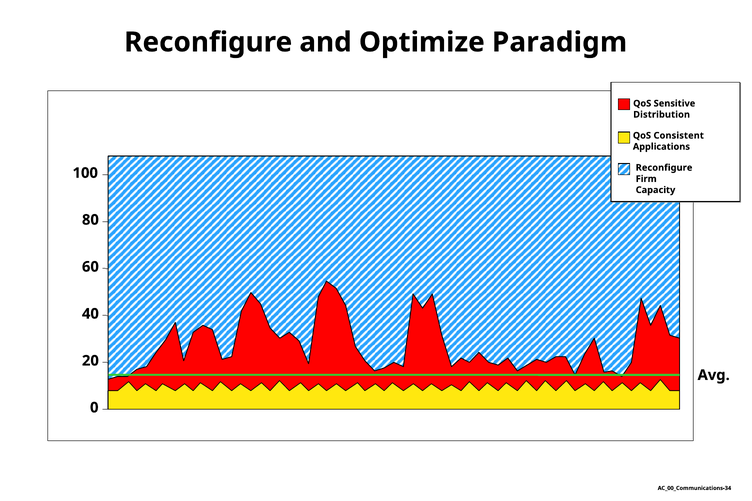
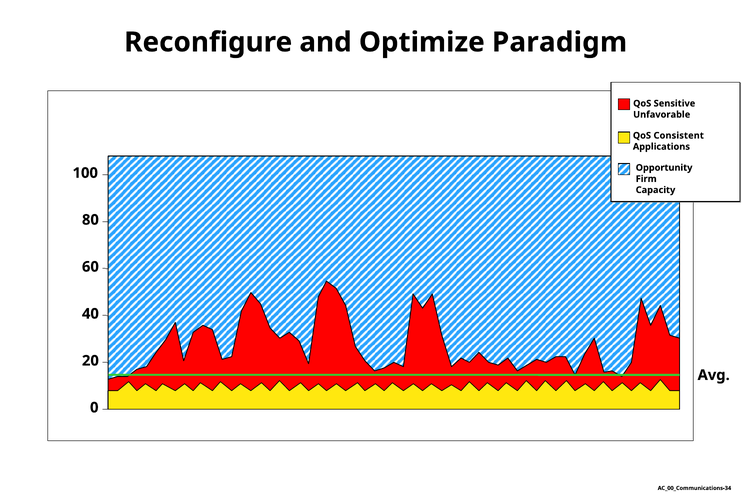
Distribution: Distribution -> Unfavorable
Reconfigure at (664, 168): Reconfigure -> Opportunity
